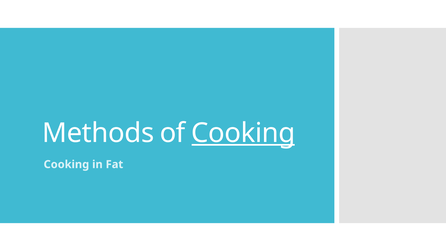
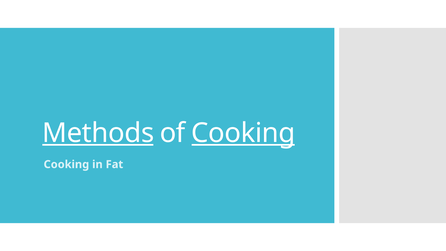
Methods underline: none -> present
